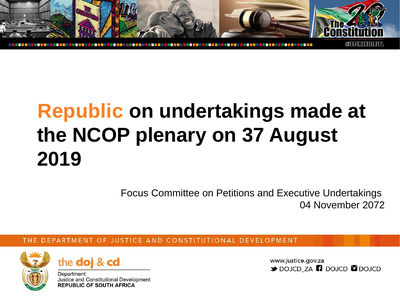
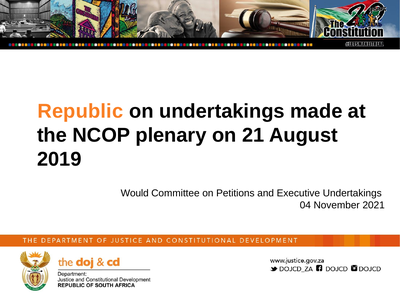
37: 37 -> 21
Focus: Focus -> Would
2072: 2072 -> 2021
